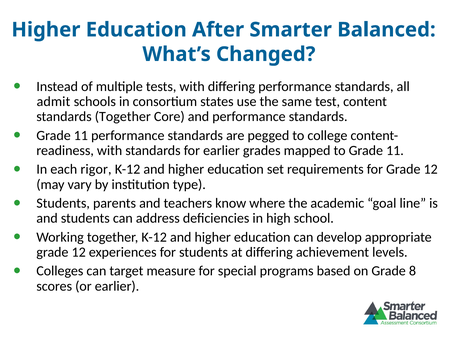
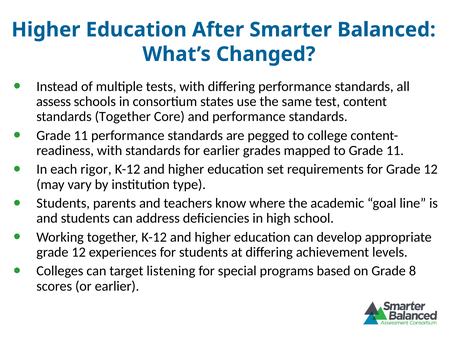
admit: admit -> assess
measure: measure -> listening
